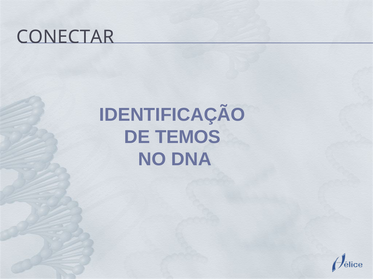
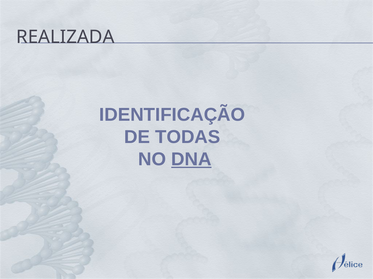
CONECTAR: CONECTAR -> REALIZADA
TEMOS: TEMOS -> TODAS
DNA underline: none -> present
